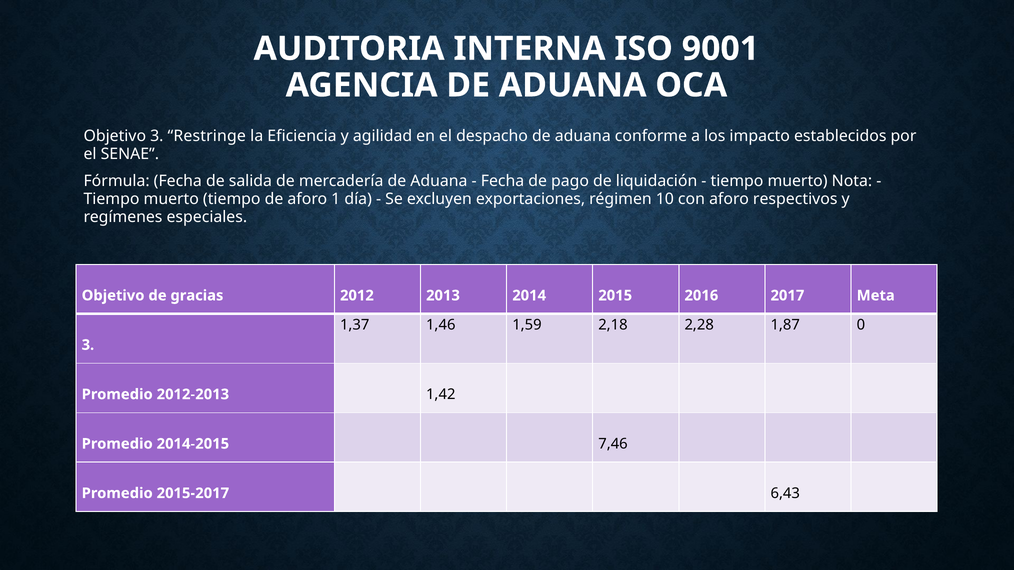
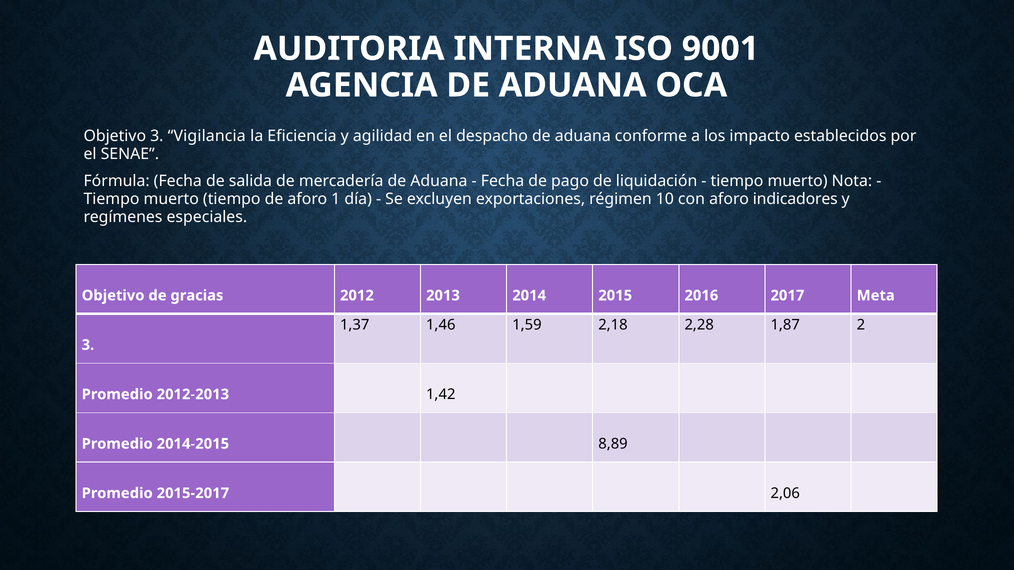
Restringe: Restringe -> Vigilancia
respectivos: respectivos -> indicadores
0: 0 -> 2
7,46: 7,46 -> 8,89
6,43: 6,43 -> 2,06
